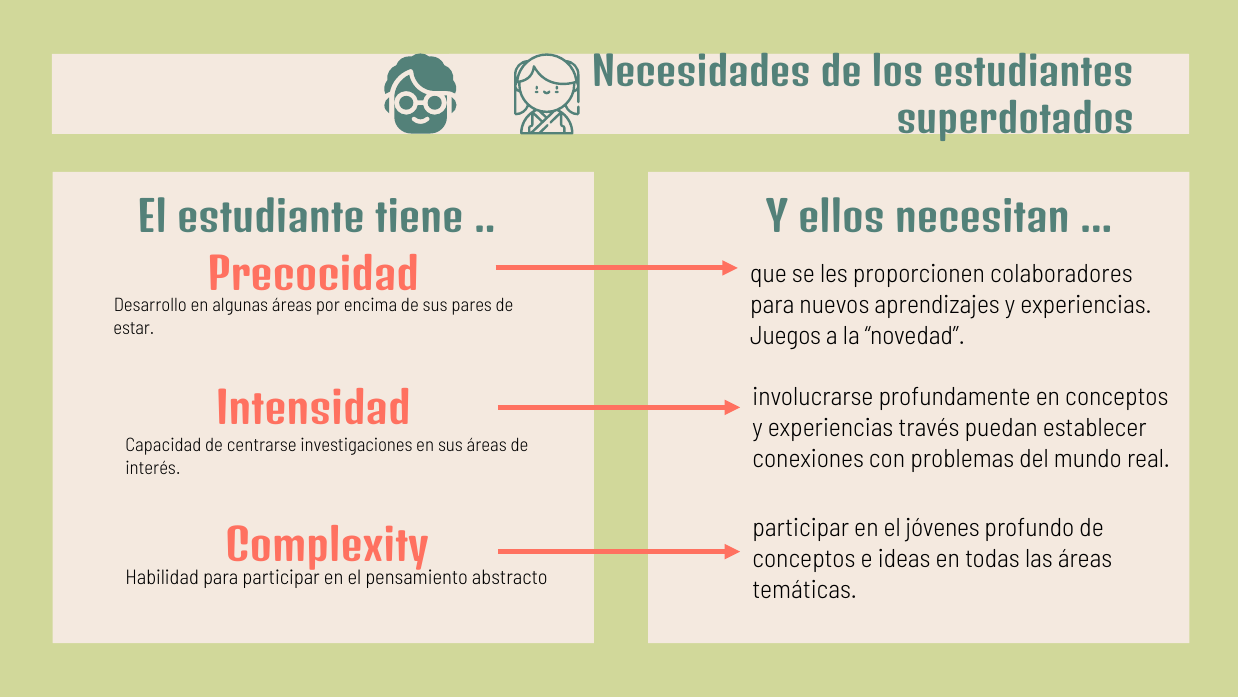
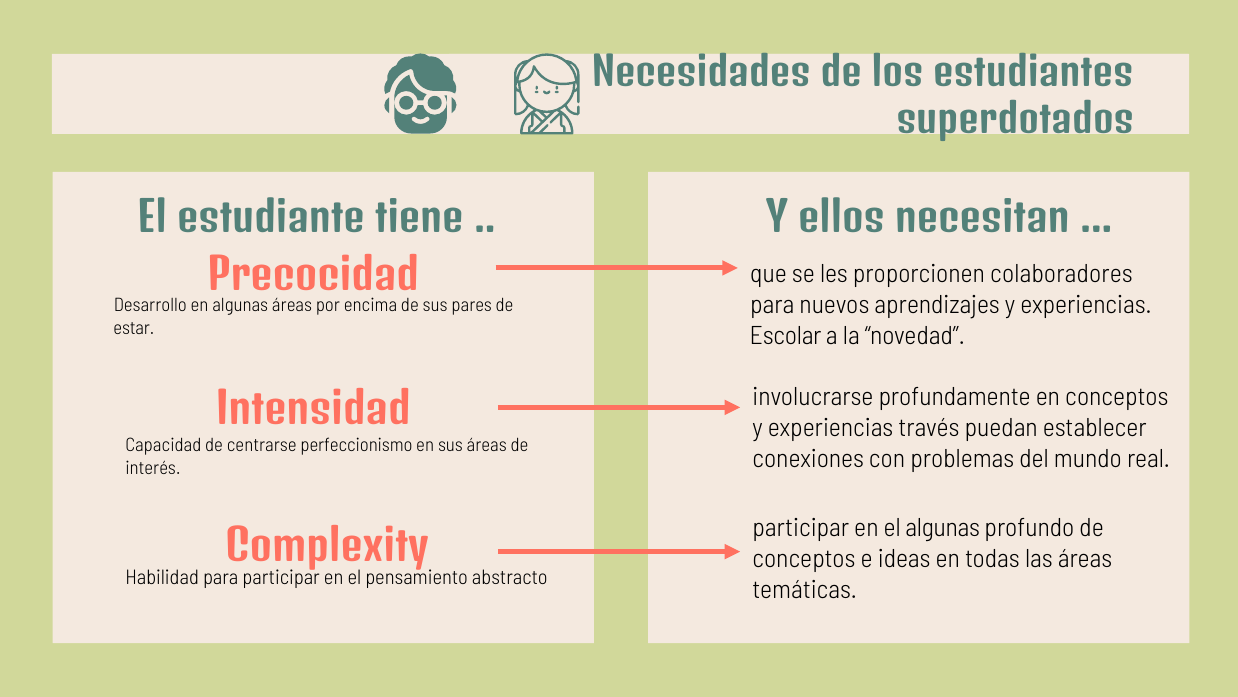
Juegos: Juegos -> Escolar
investigaciones: investigaciones -> perfeccionismo
el jóvenes: jóvenes -> algunas
